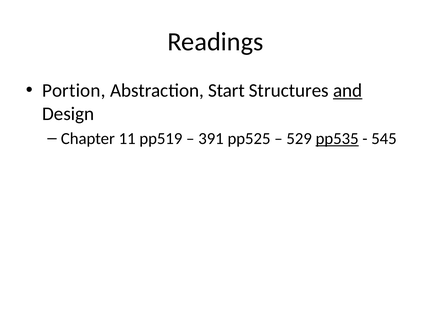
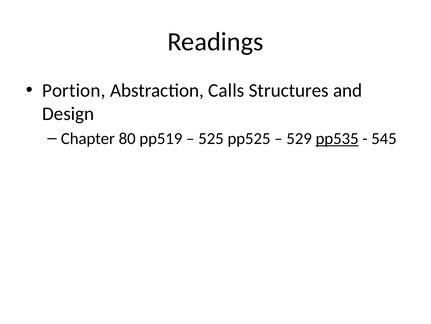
Start: Start -> Calls
and underline: present -> none
11: 11 -> 80
391: 391 -> 525
